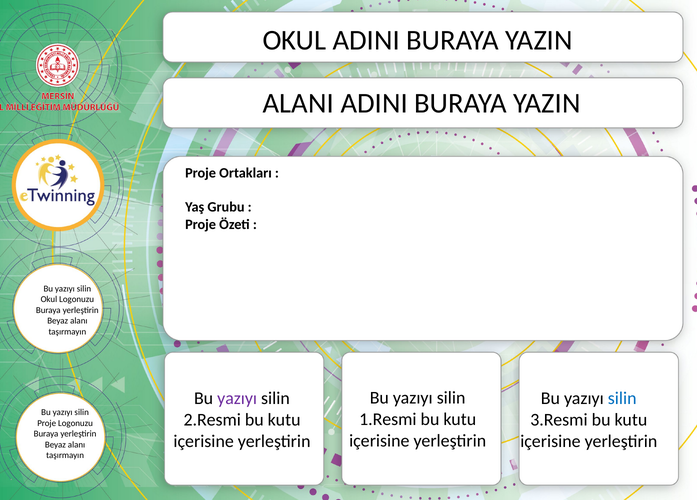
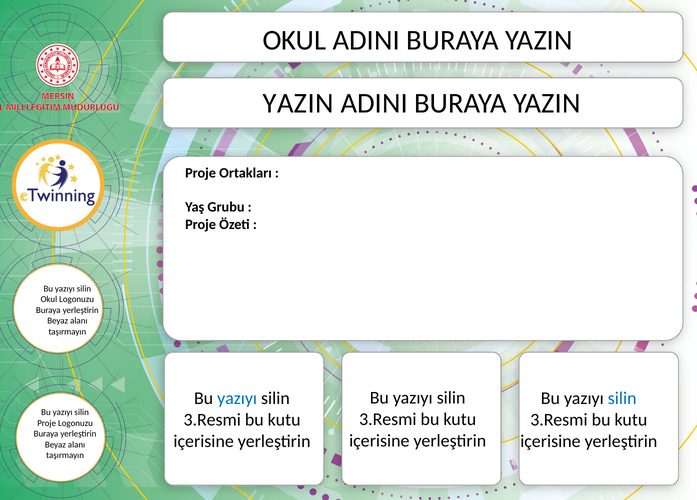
ALANI at (298, 103): ALANI -> YAZIN
yazıyı at (237, 398) colour: purple -> blue
1.Resmi at (388, 419): 1.Resmi -> 3.Resmi
2.Resmi at (212, 419): 2.Resmi -> 3.Resmi
